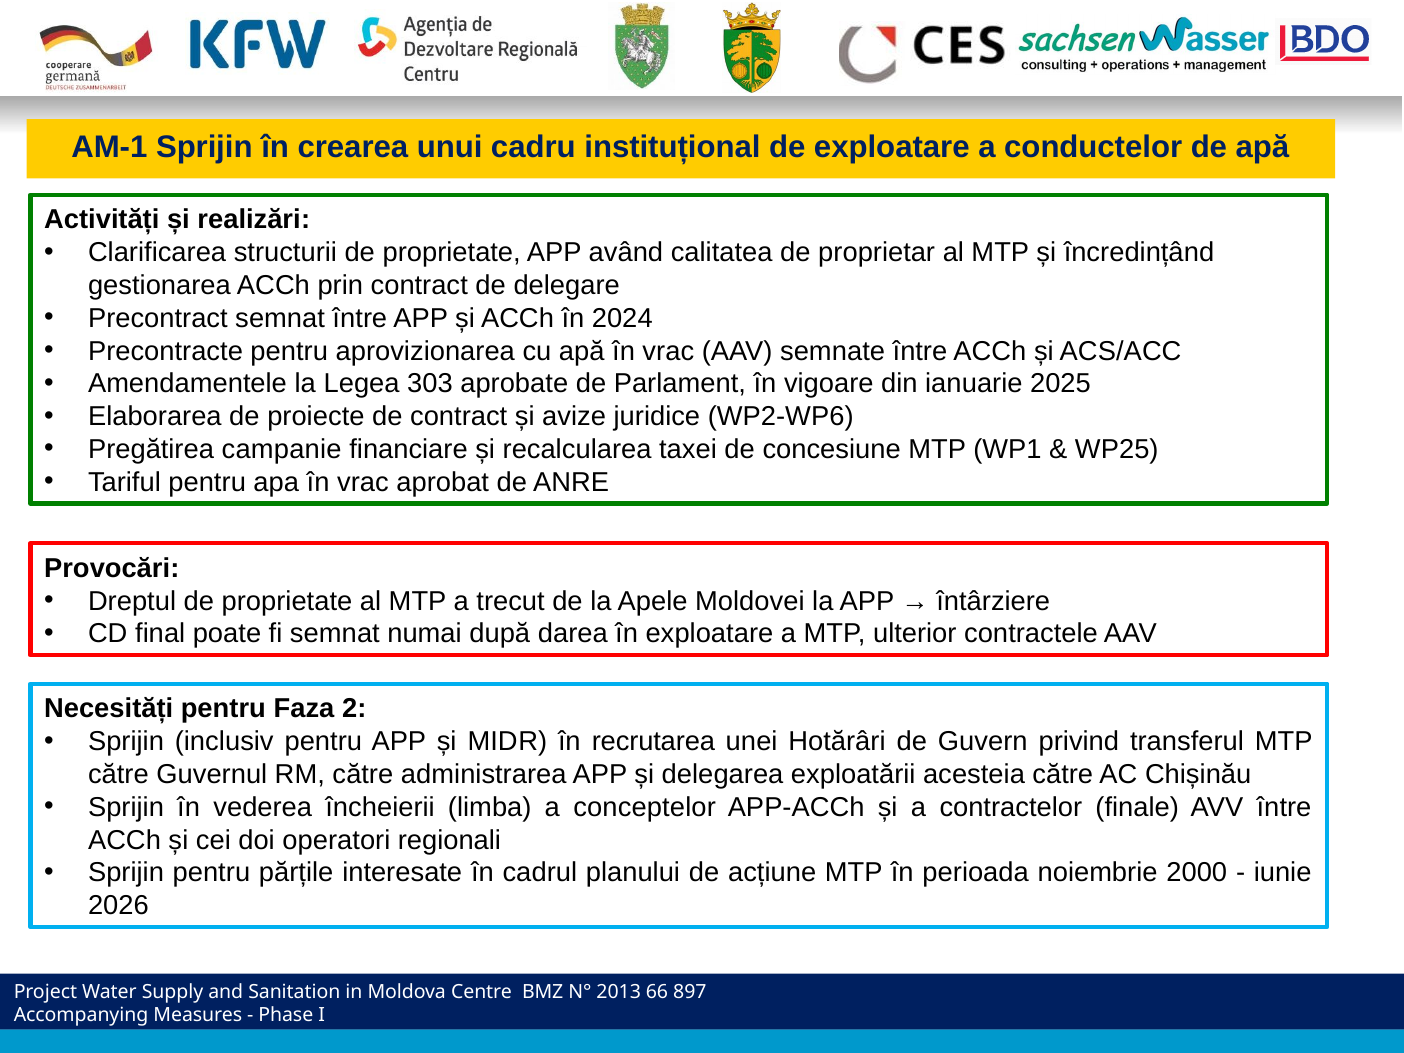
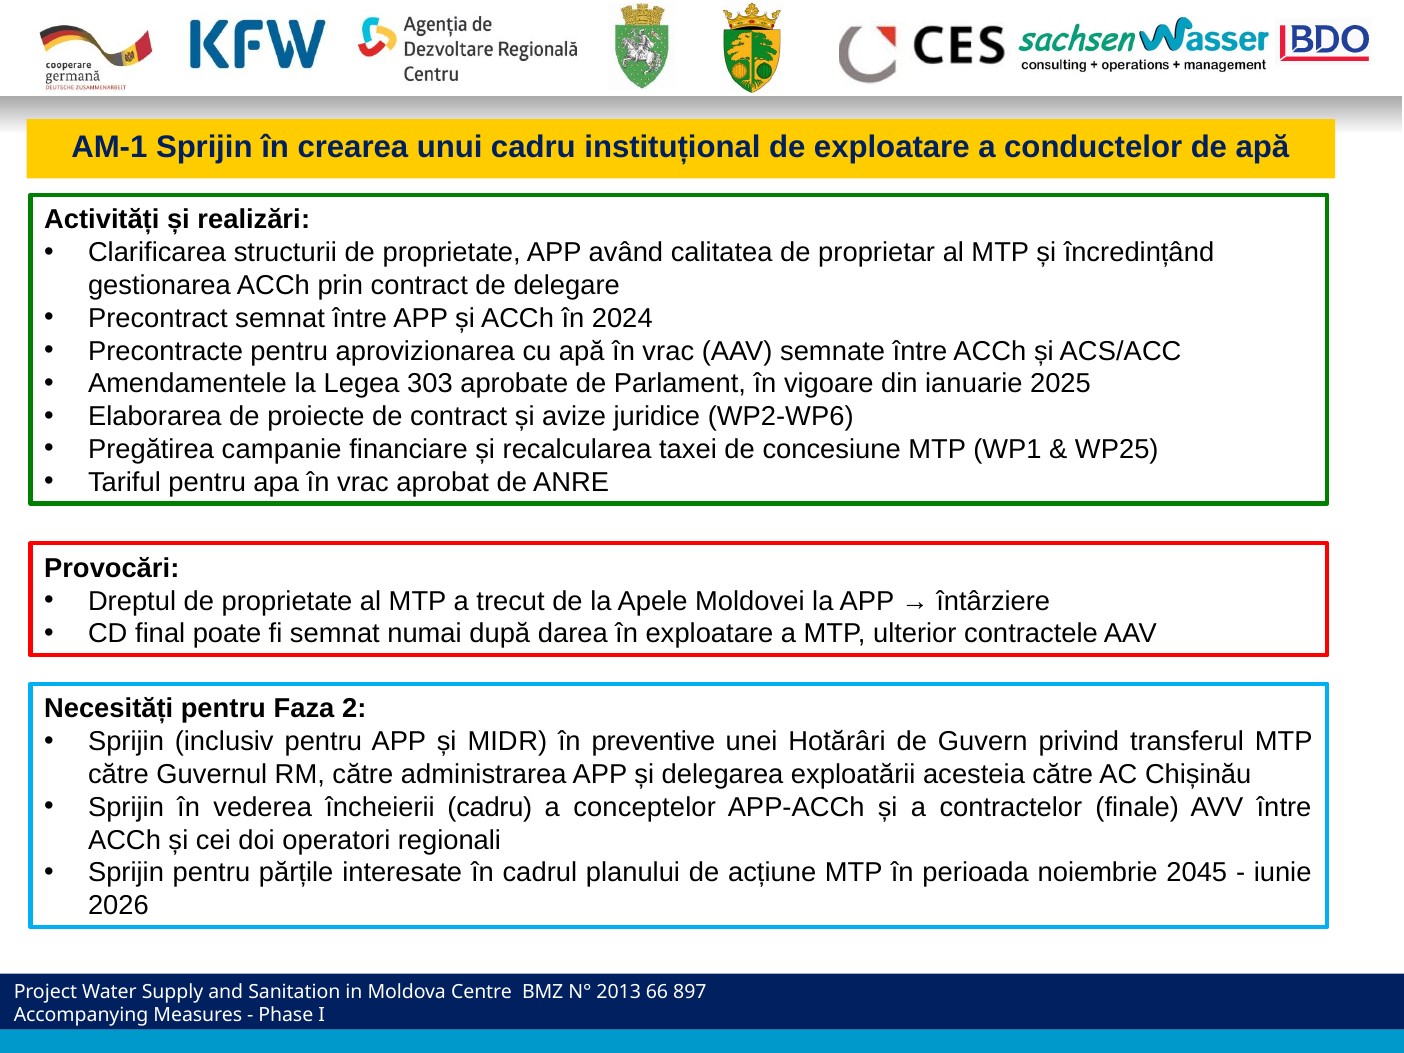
recrutarea: recrutarea -> preventive
încheierii limba: limba -> cadru
2000: 2000 -> 2045
